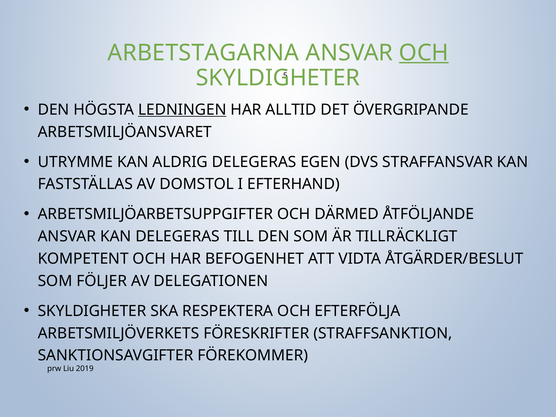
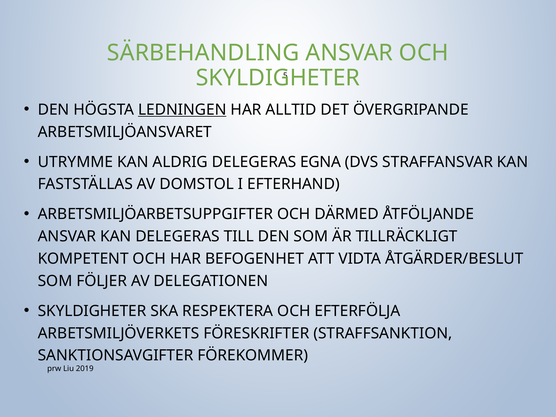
ARBETSTAGARNA: ARBETSTAGARNA -> SÄRBEHANDLING
OCH at (424, 53) underline: present -> none
EGEN: EGEN -> EGNA
